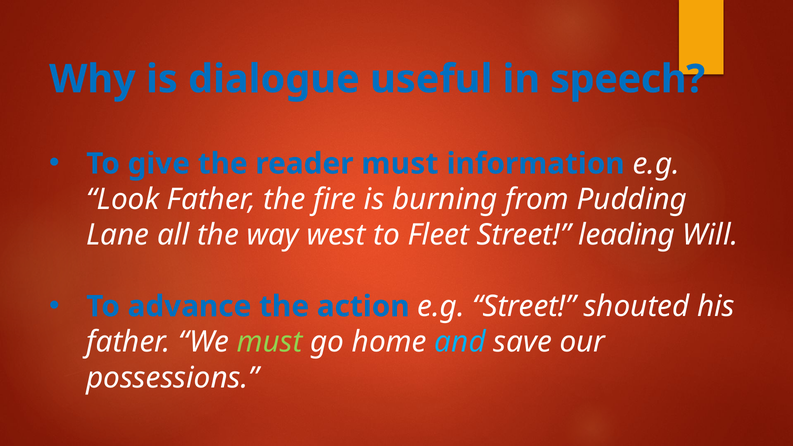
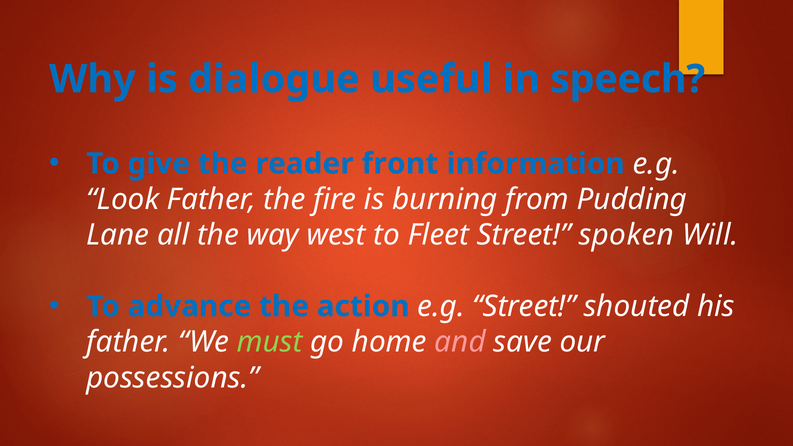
reader must: must -> front
leading: leading -> spoken
and colour: light blue -> pink
